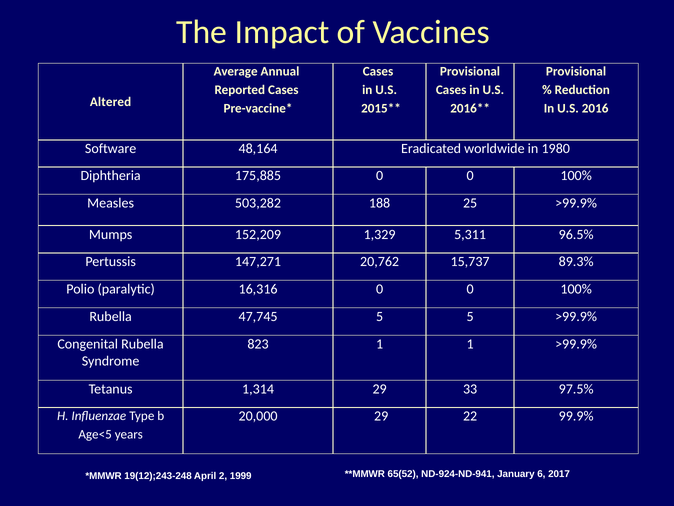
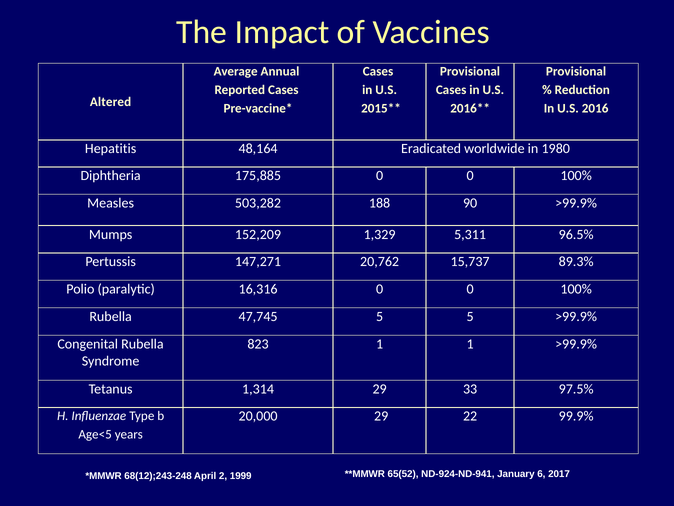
Software: Software -> Hepatitis
25: 25 -> 90
19(12);243-248: 19(12);243-248 -> 68(12);243-248
